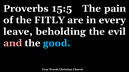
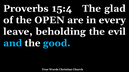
15:5: 15:5 -> 15:4
pain: pain -> glad
FITLY: FITLY -> OPEN
and colour: pink -> light blue
